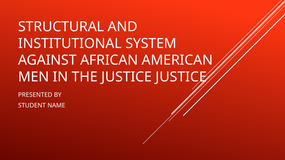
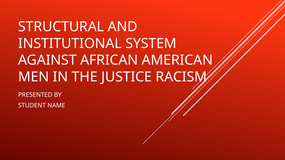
JUSTICE JUSTICE: JUSTICE -> RACISM
